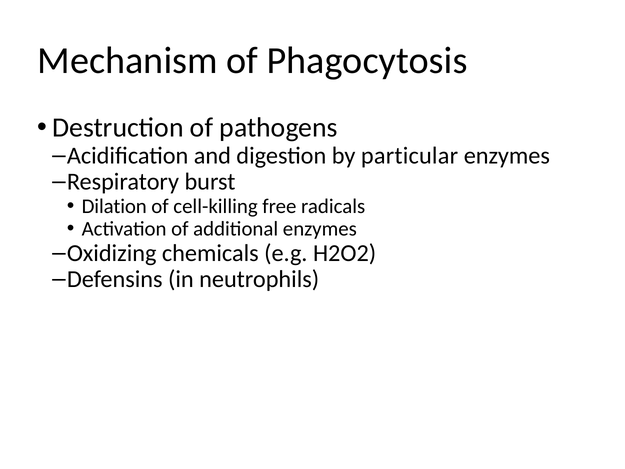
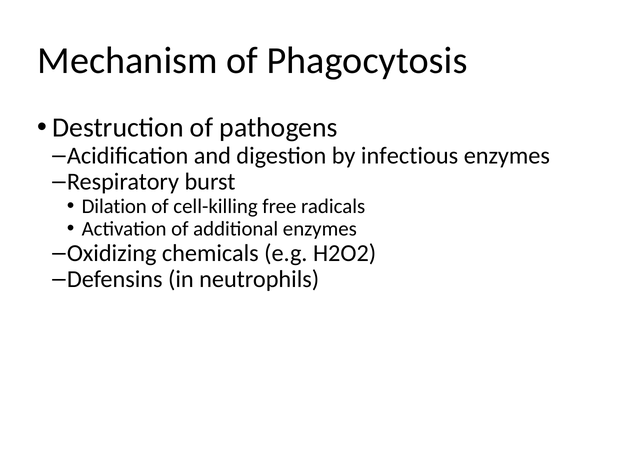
particular: particular -> infectious
